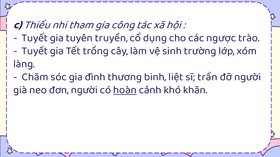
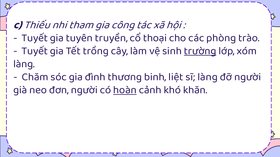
dụng: dụng -> thoại
ngược: ngược -> phòng
trường underline: none -> present
sĩ trấn: trấn -> làng
